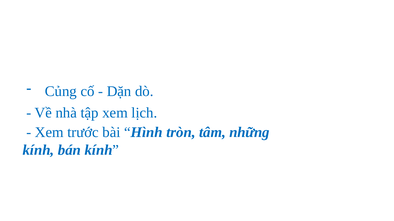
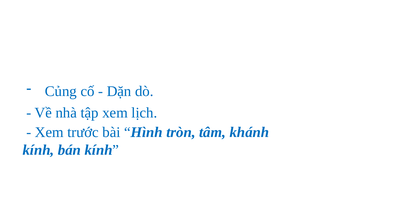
những: những -> khánh
